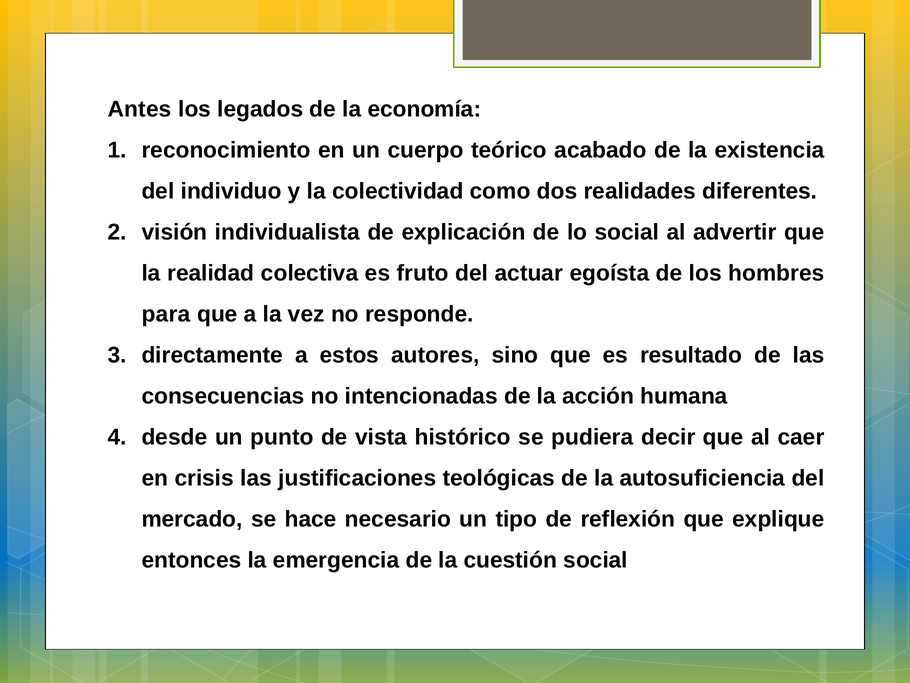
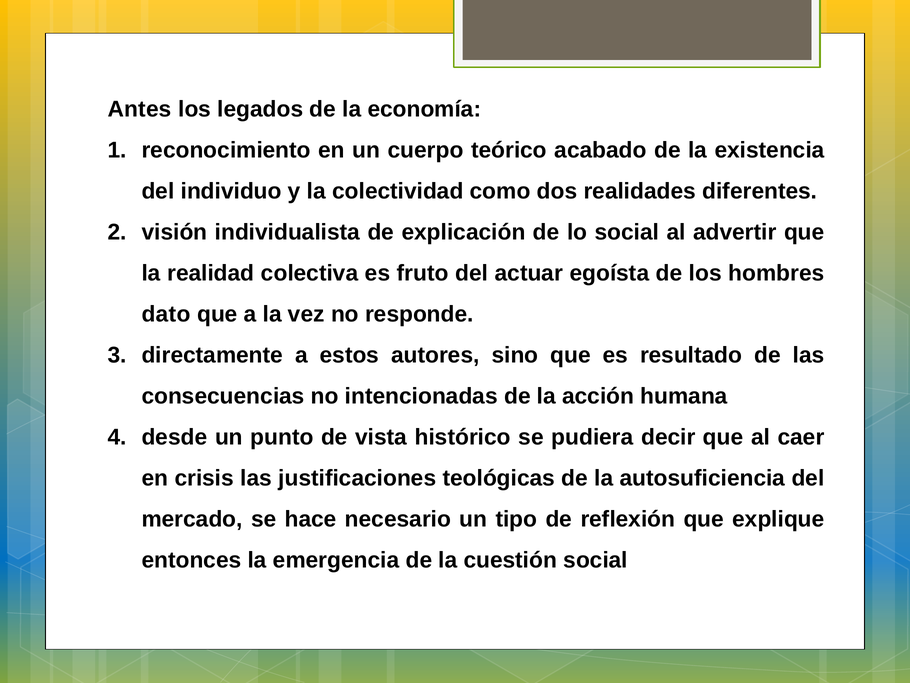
para: para -> dato
